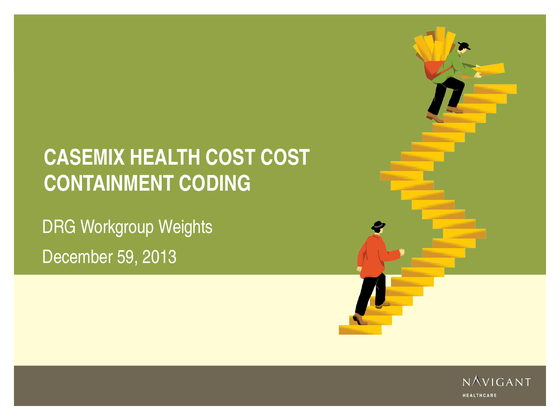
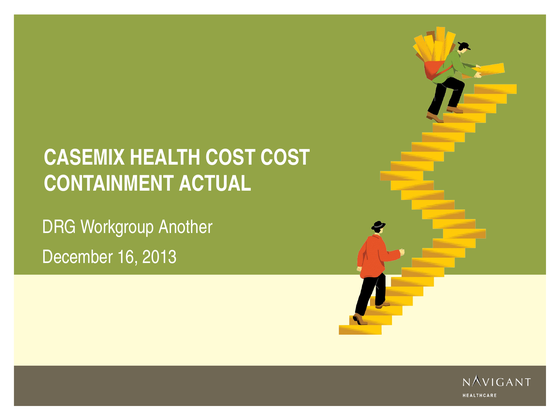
CODING: CODING -> ACTUAL
Weights: Weights -> Another
59: 59 -> 16
